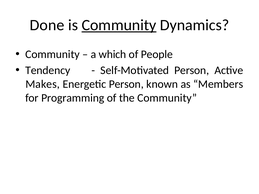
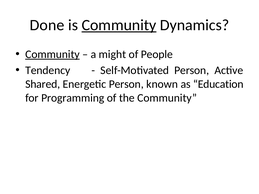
Community at (52, 54) underline: none -> present
which: which -> might
Makes: Makes -> Shared
Members: Members -> Education
